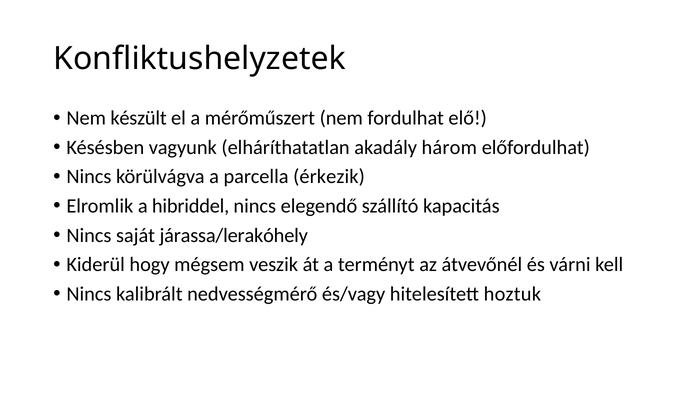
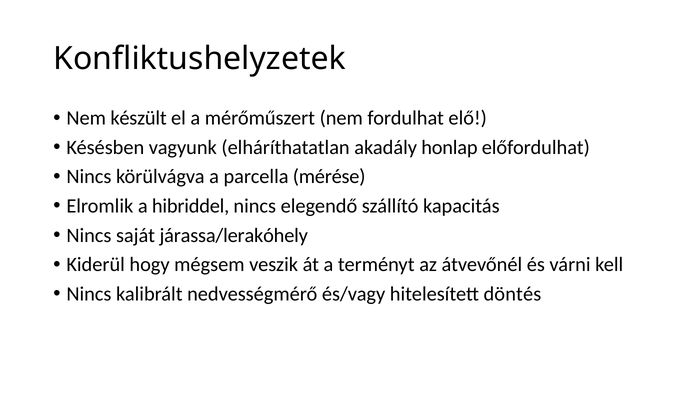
három: három -> honlap
érkezik: érkezik -> mérése
hoztuk: hoztuk -> döntés
